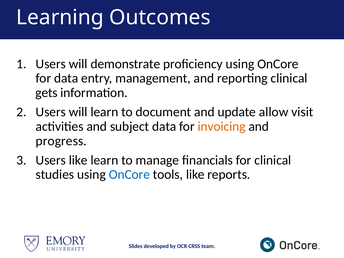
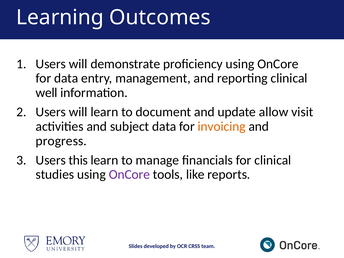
gets: gets -> well
Users like: like -> this
OnCore at (129, 175) colour: blue -> purple
